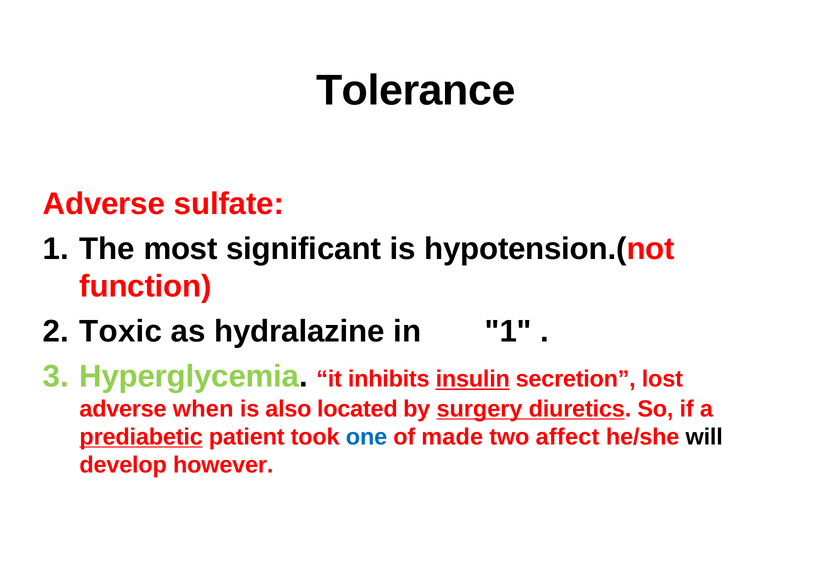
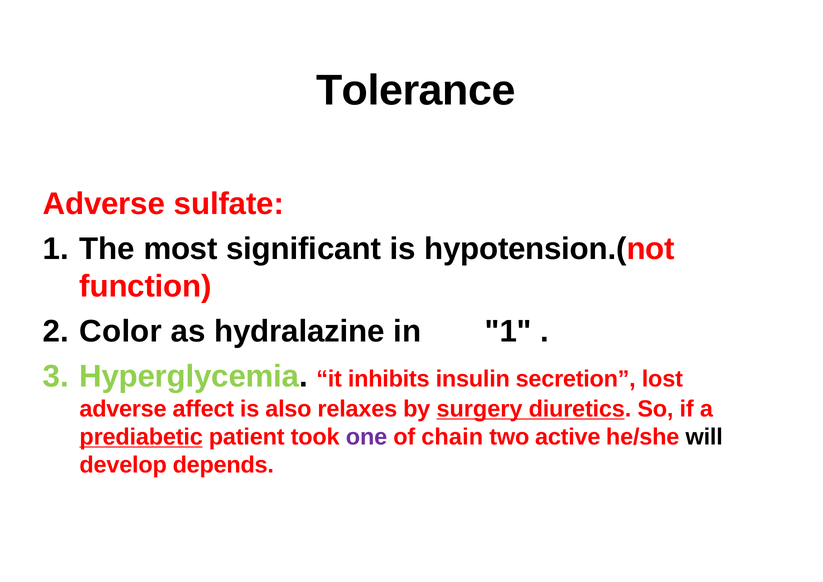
Toxic: Toxic -> Color
insulin underline: present -> none
when: when -> affect
located: located -> relaxes
one colour: blue -> purple
made: made -> chain
affect: affect -> active
however: however -> depends
